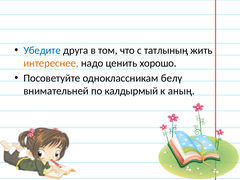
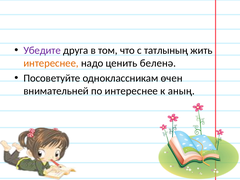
Убедите colour: blue -> purple
хорошо: хорошо -> беленә
белү: белү -> өчен
по калдырмый: калдырмый -> интереснее
